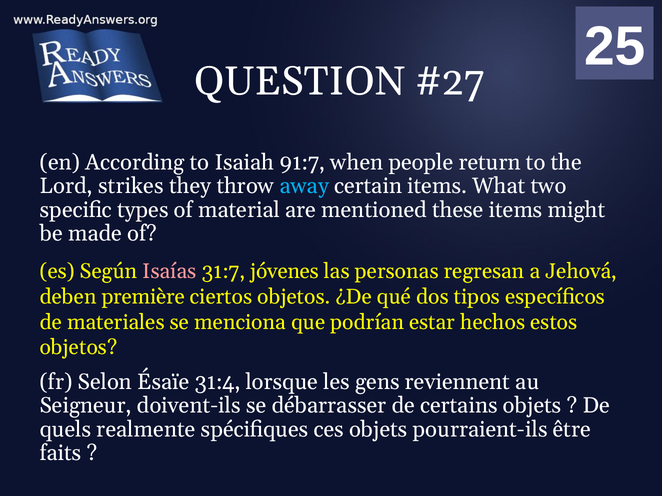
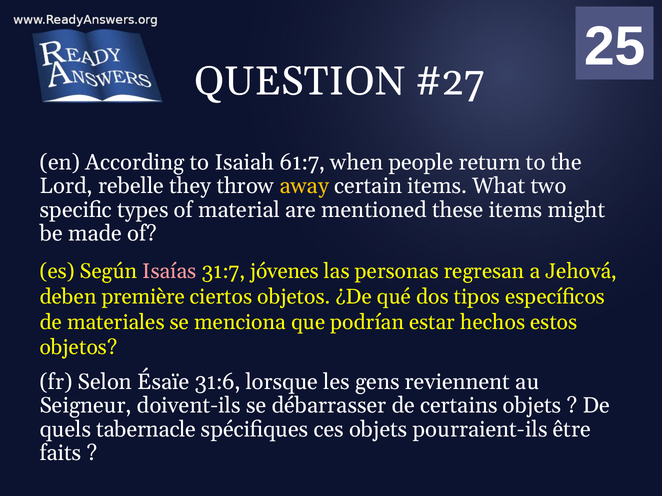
91:7: 91:7 -> 61:7
strikes: strikes -> rebelle
away colour: light blue -> yellow
31:4: 31:4 -> 31:6
realmente: realmente -> tabernacle
